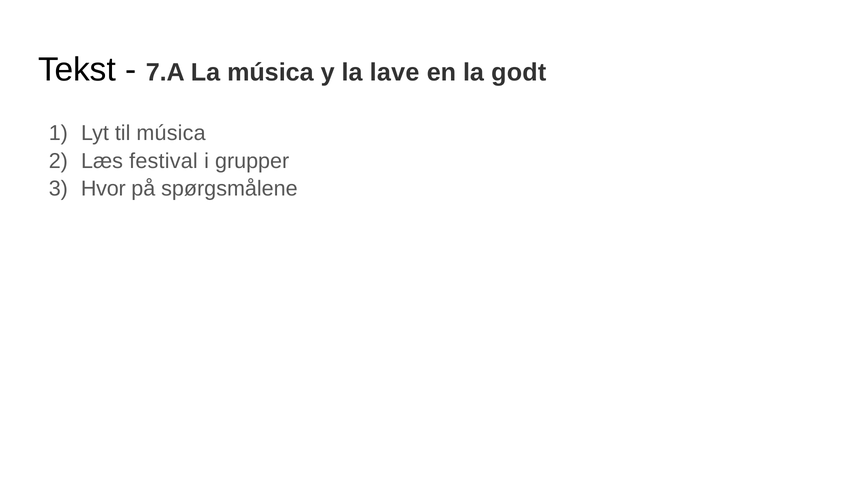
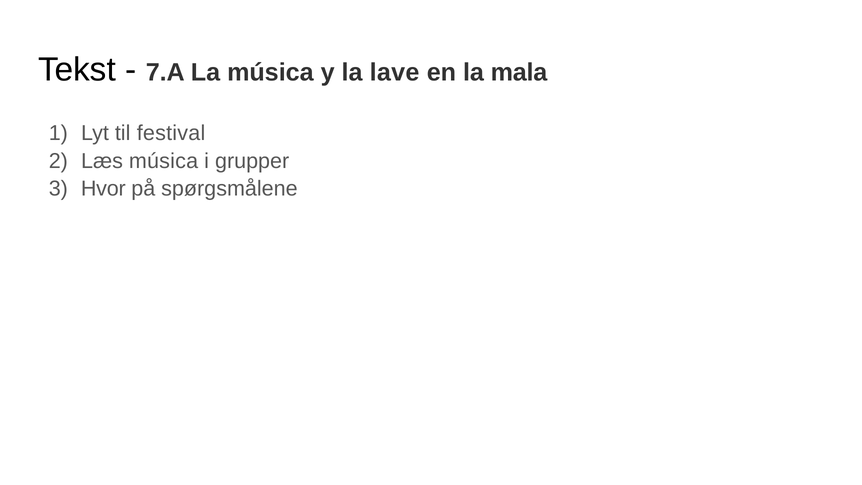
godt: godt -> mala
til música: música -> festival
Læs festival: festival -> música
